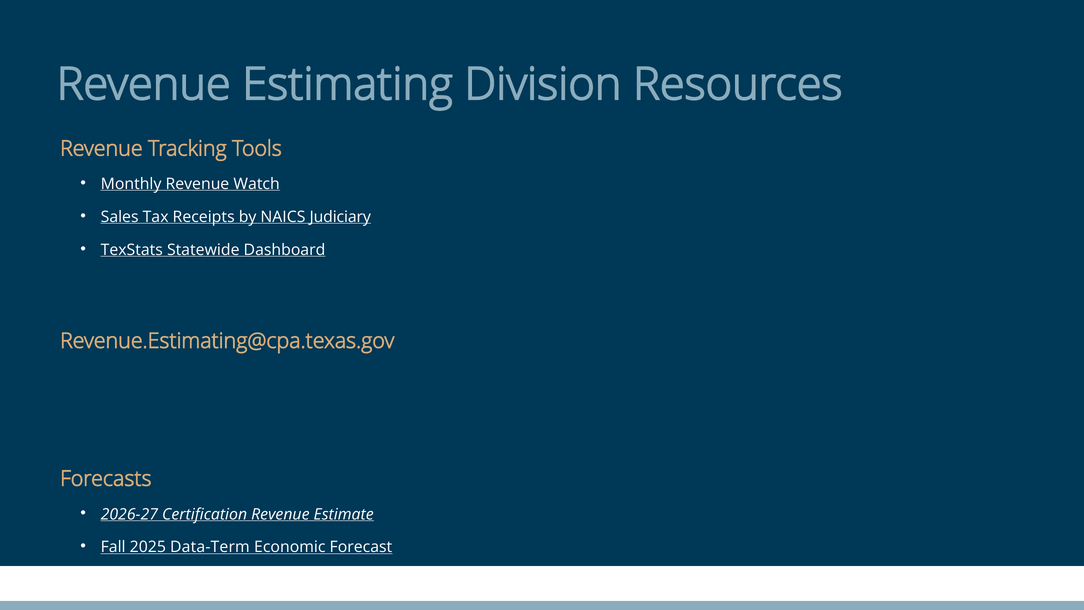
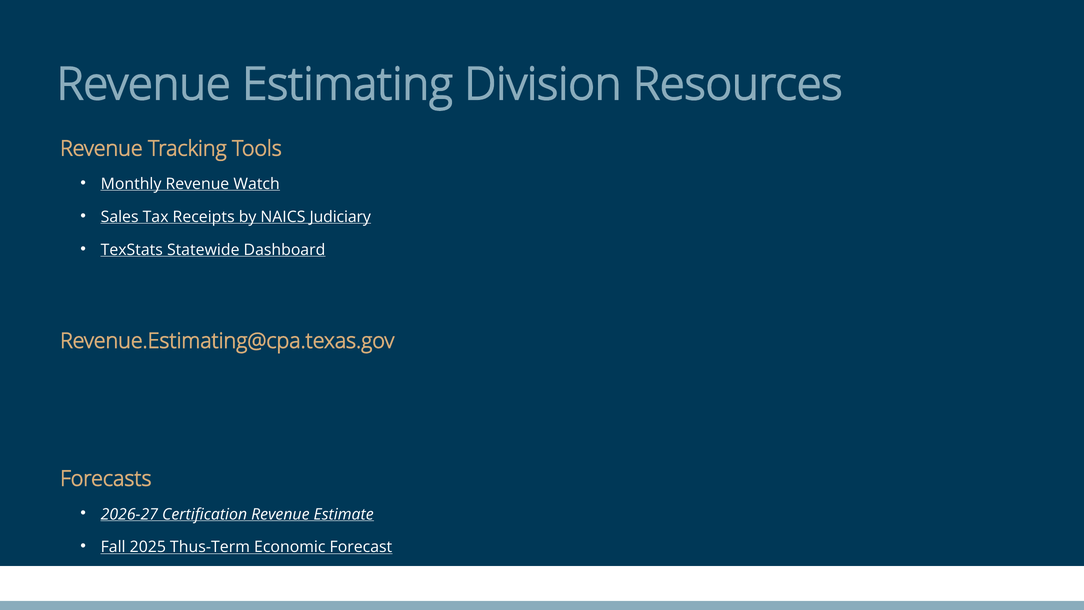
Data-Term: Data-Term -> Thus-Term
